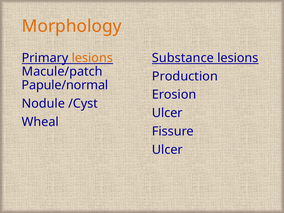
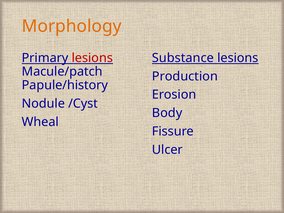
lesions at (92, 58) colour: orange -> red
Papule/normal: Papule/normal -> Papule/history
Ulcer at (167, 113): Ulcer -> Body
